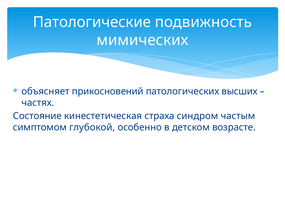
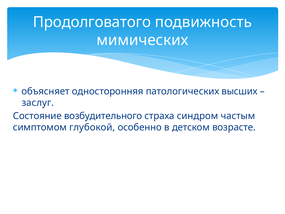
Патологические: Патологические -> Продолговатого
прикосновений: прикосновений -> односторонняя
частях: частях -> заслуг
кинестетическая: кинестетическая -> возбудительного
